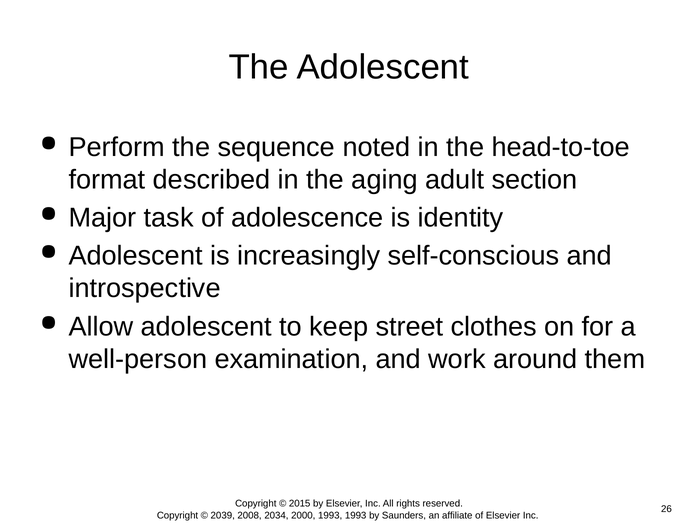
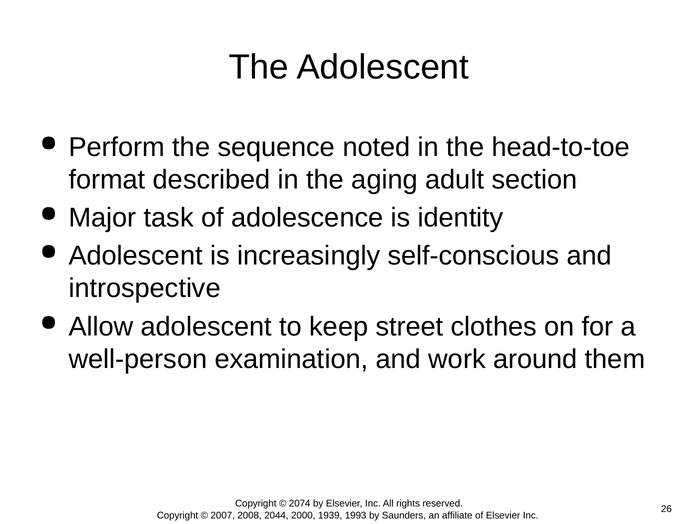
2015: 2015 -> 2074
2039: 2039 -> 2007
2034: 2034 -> 2044
2000 1993: 1993 -> 1939
